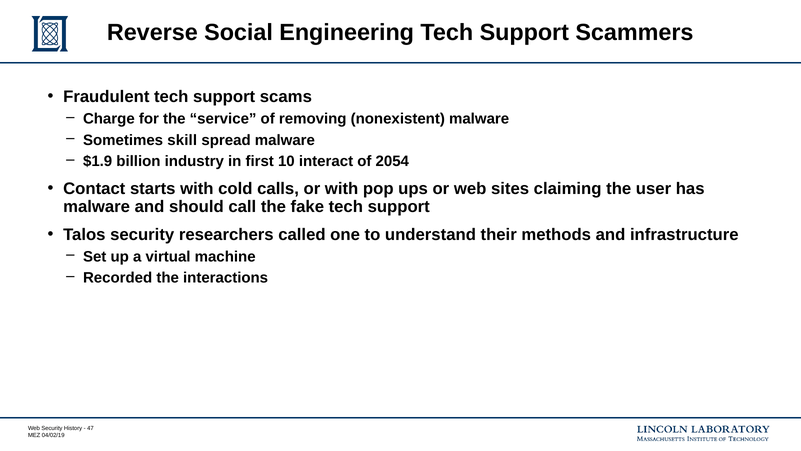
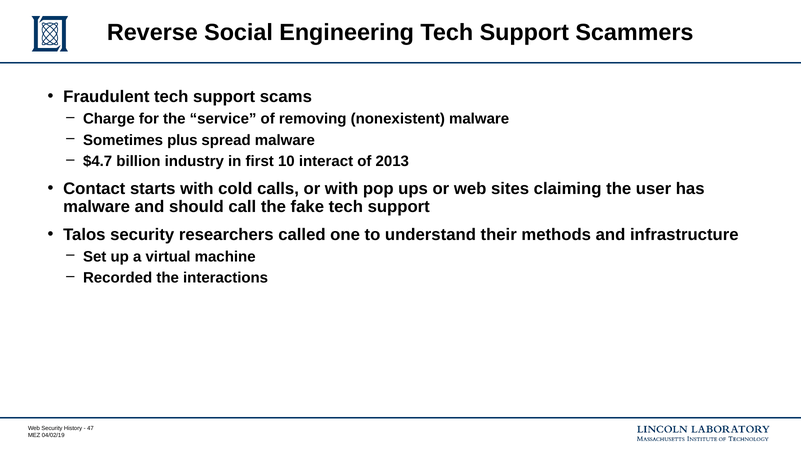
skill: skill -> plus
$1.9: $1.9 -> $4.7
2054: 2054 -> 2013
